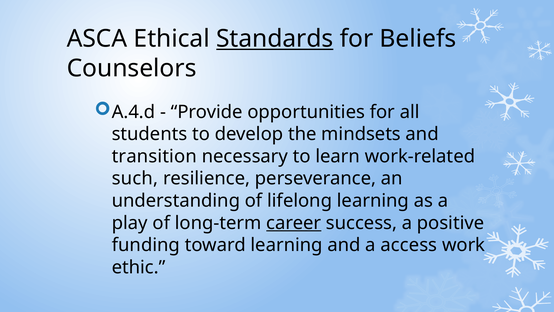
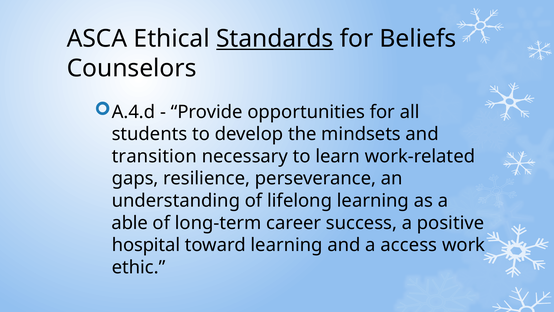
such: such -> gaps
play: play -> able
career underline: present -> none
funding: funding -> hospital
